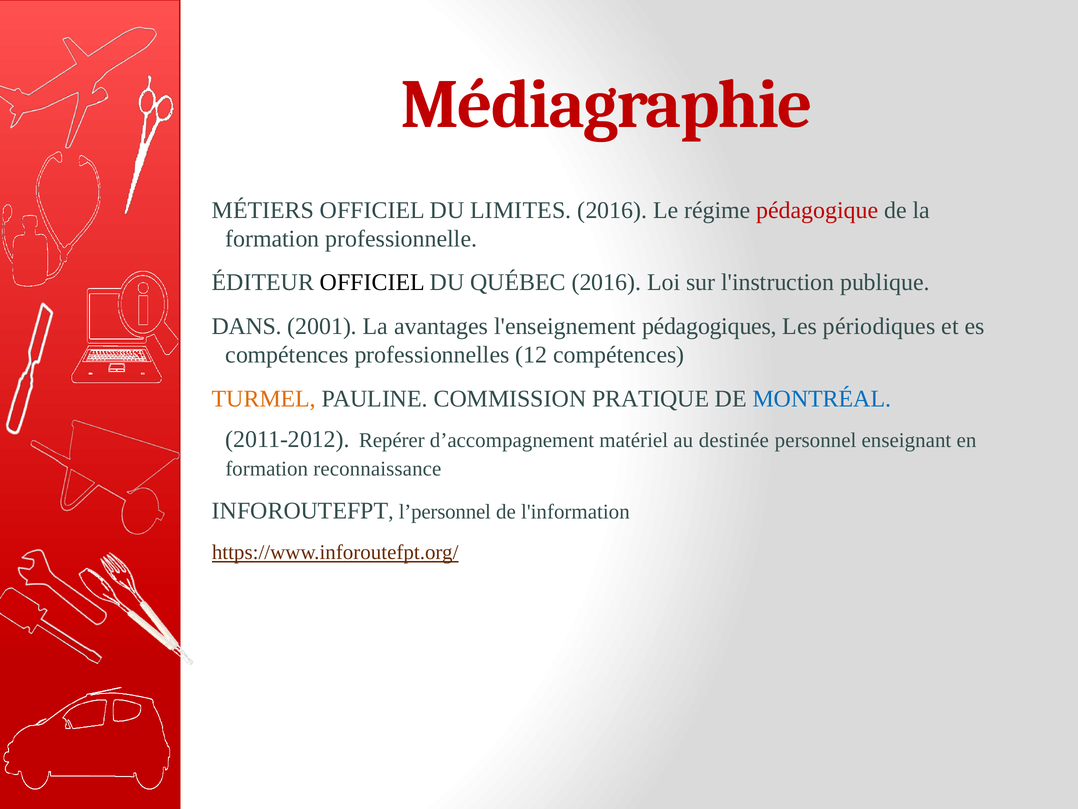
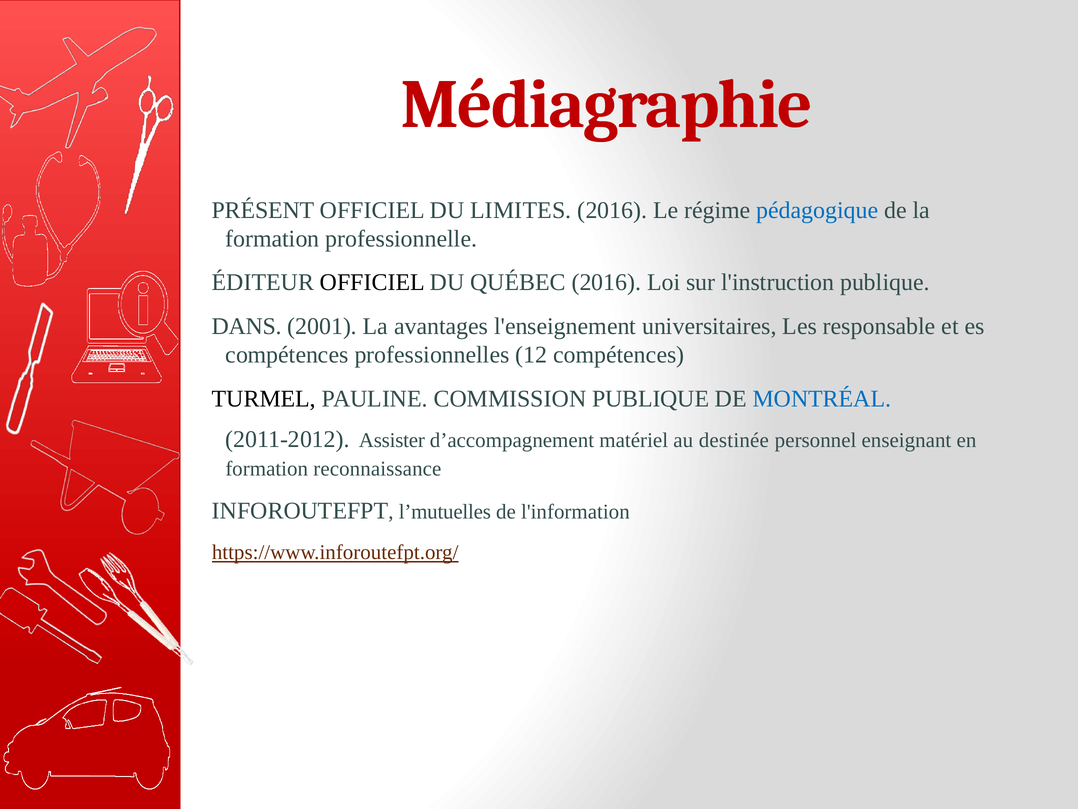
MÉTIERS: MÉTIERS -> PRÉSENT
pédagogique colour: red -> blue
pédagogiques: pédagogiques -> universitaires
périodiques: périodiques -> responsable
TURMEL colour: orange -> black
COMMISSION PRATIQUE: PRATIQUE -> PUBLIQUE
Repérer: Repérer -> Assister
l’personnel: l’personnel -> l’mutuelles
